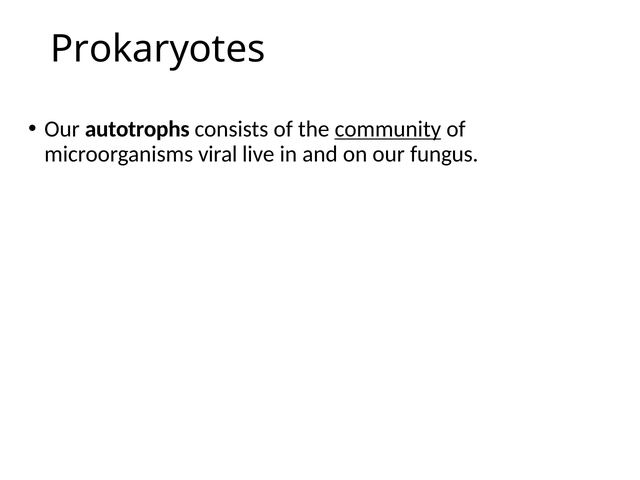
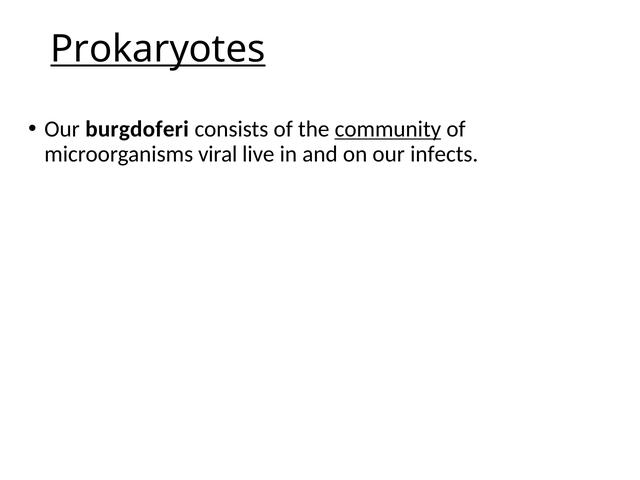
Prokaryotes underline: none -> present
autotrophs: autotrophs -> burgdoferi
fungus: fungus -> infects
